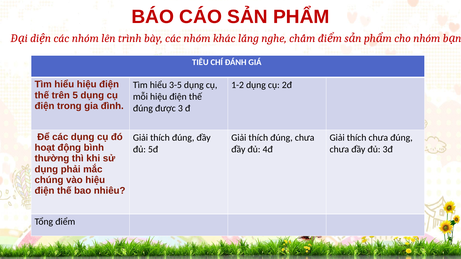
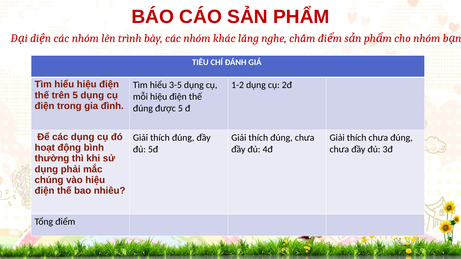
được 3: 3 -> 5
